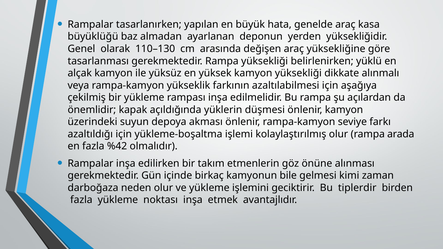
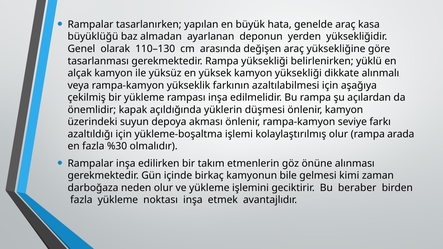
%42: %42 -> %30
tiplerdir: tiplerdir -> beraber
